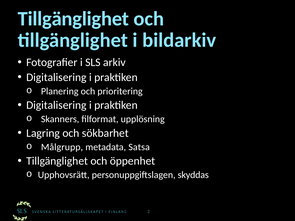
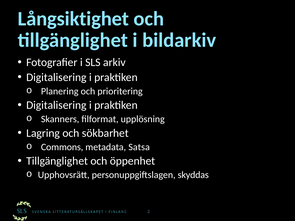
Tillgänglighet at (73, 19): Tillgänglighet -> Långsiktighet
Målgrupp: Målgrupp -> Commons
